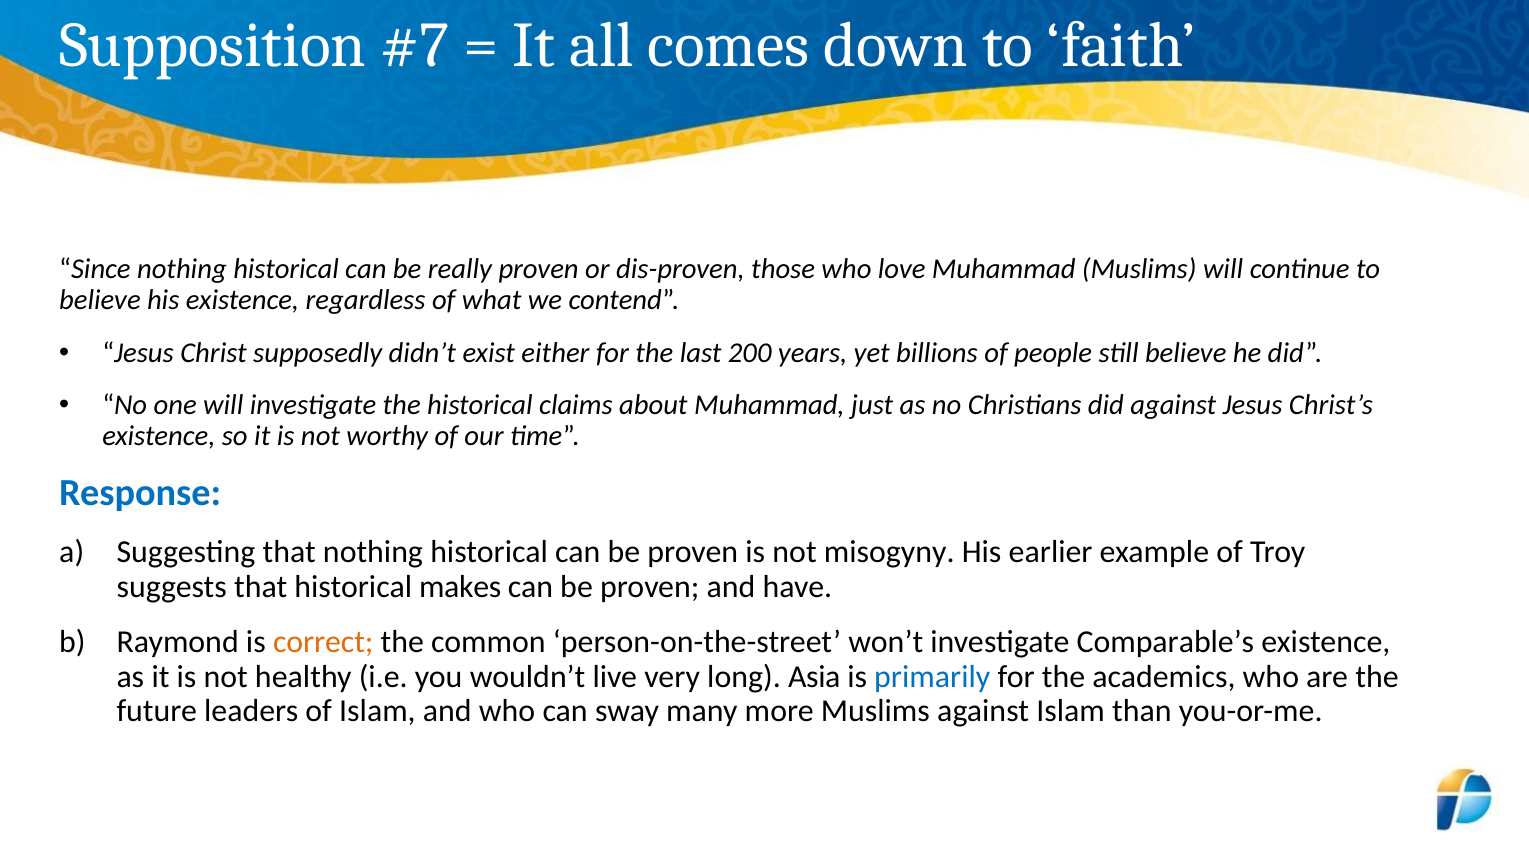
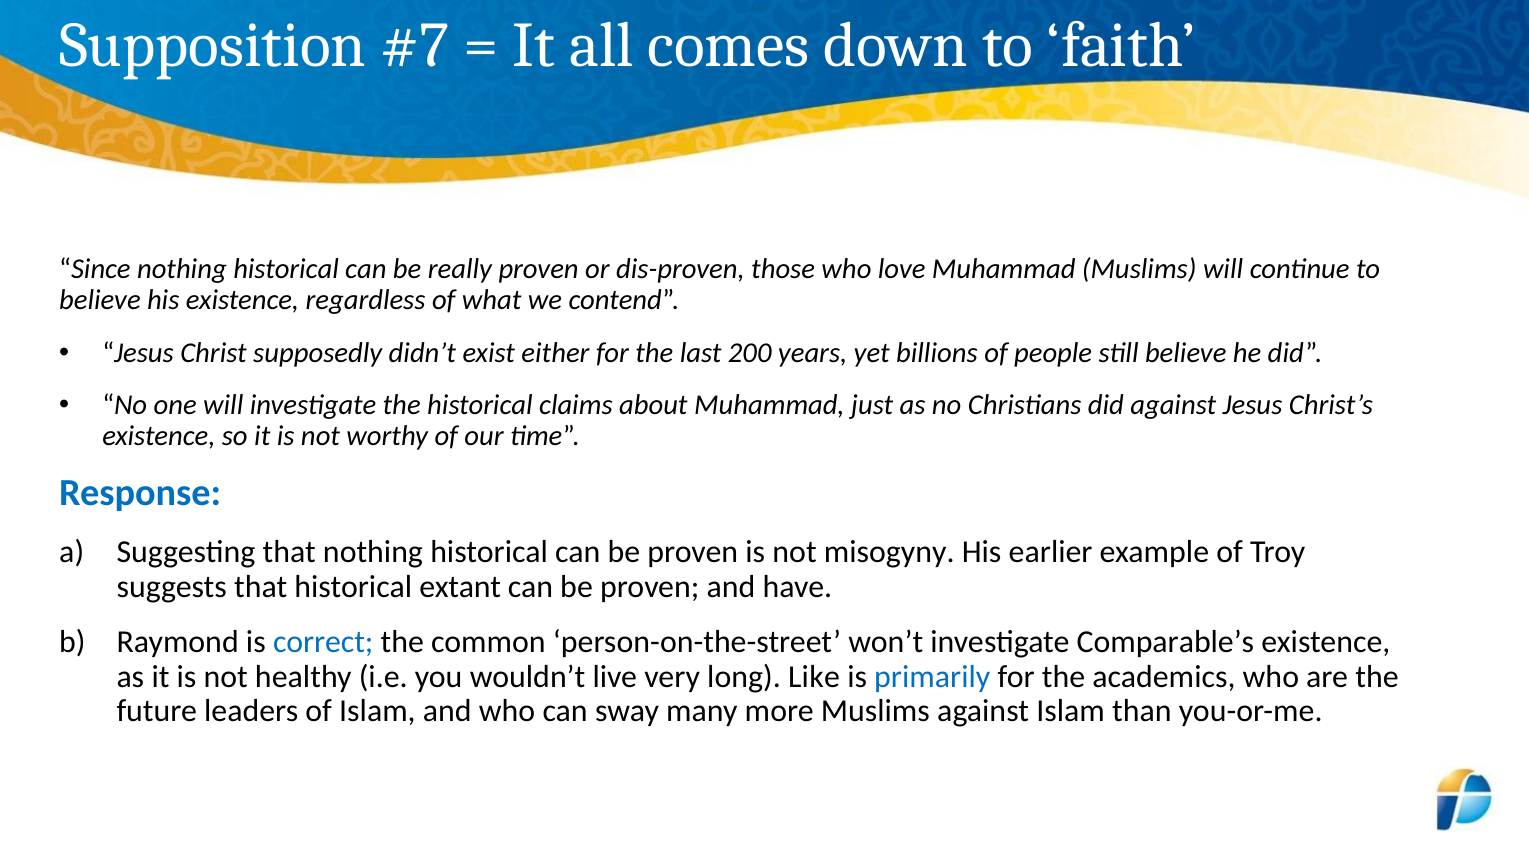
makes: makes -> extant
correct colour: orange -> blue
Asia: Asia -> Like
